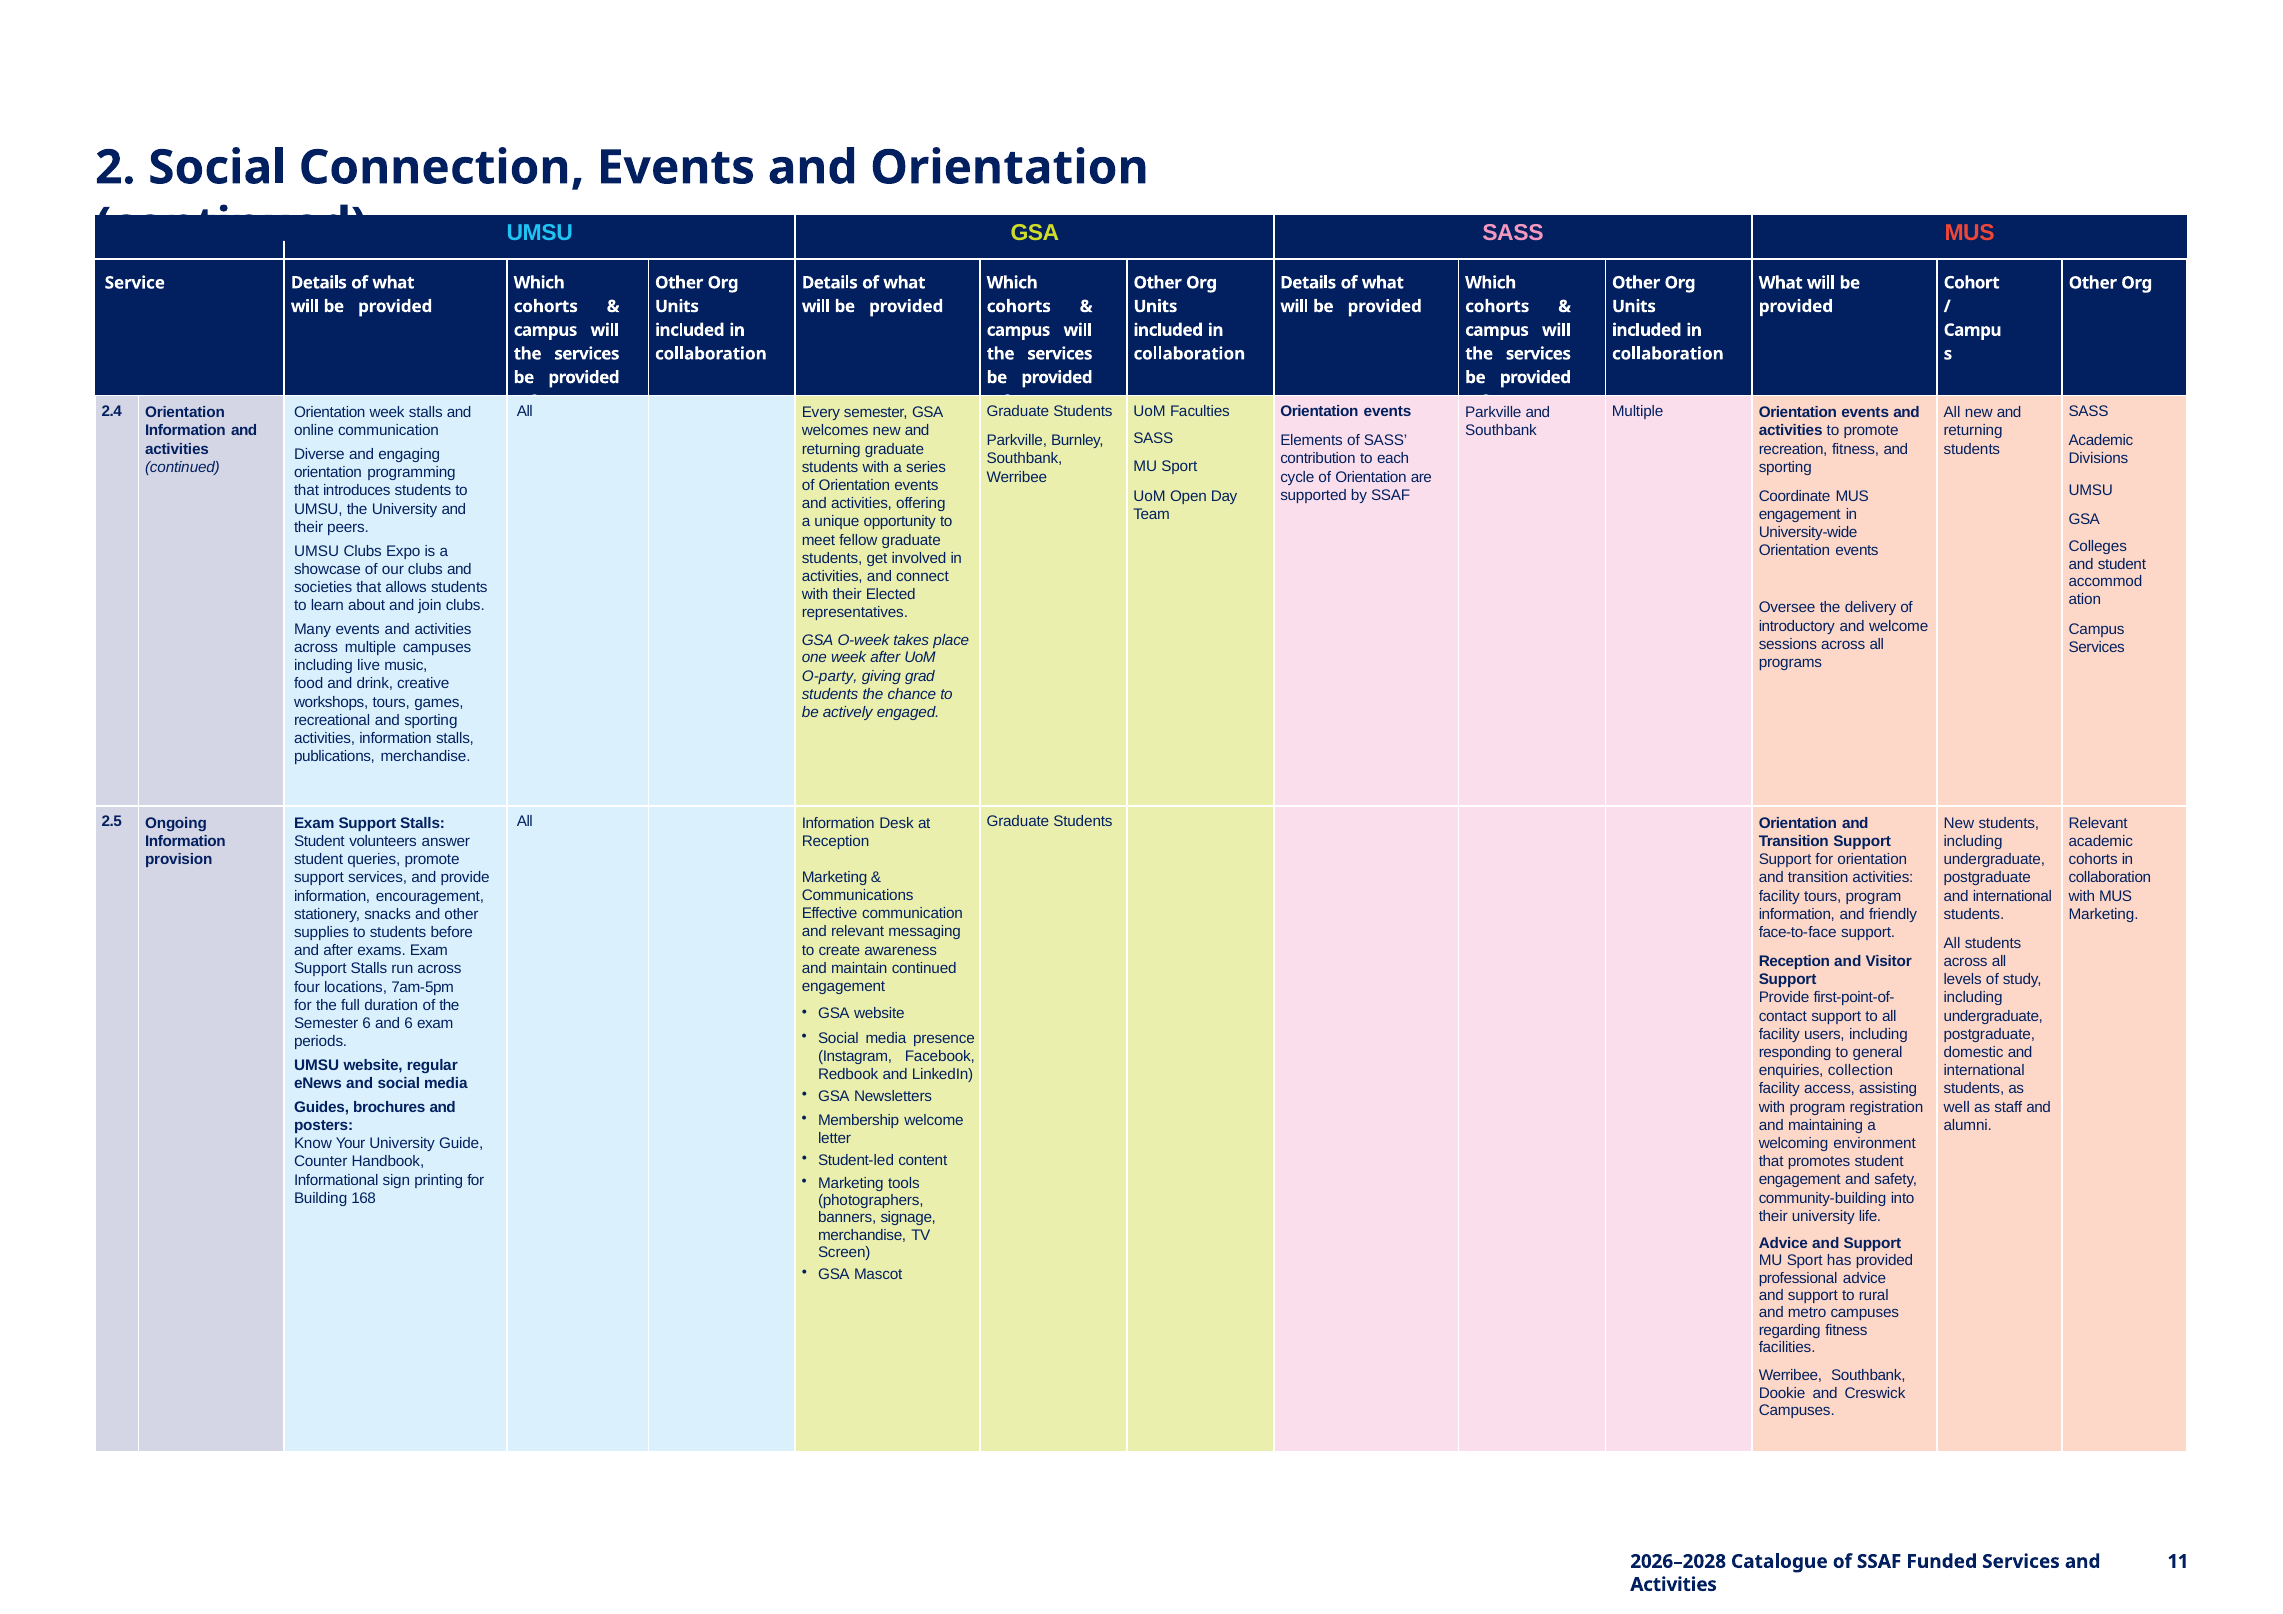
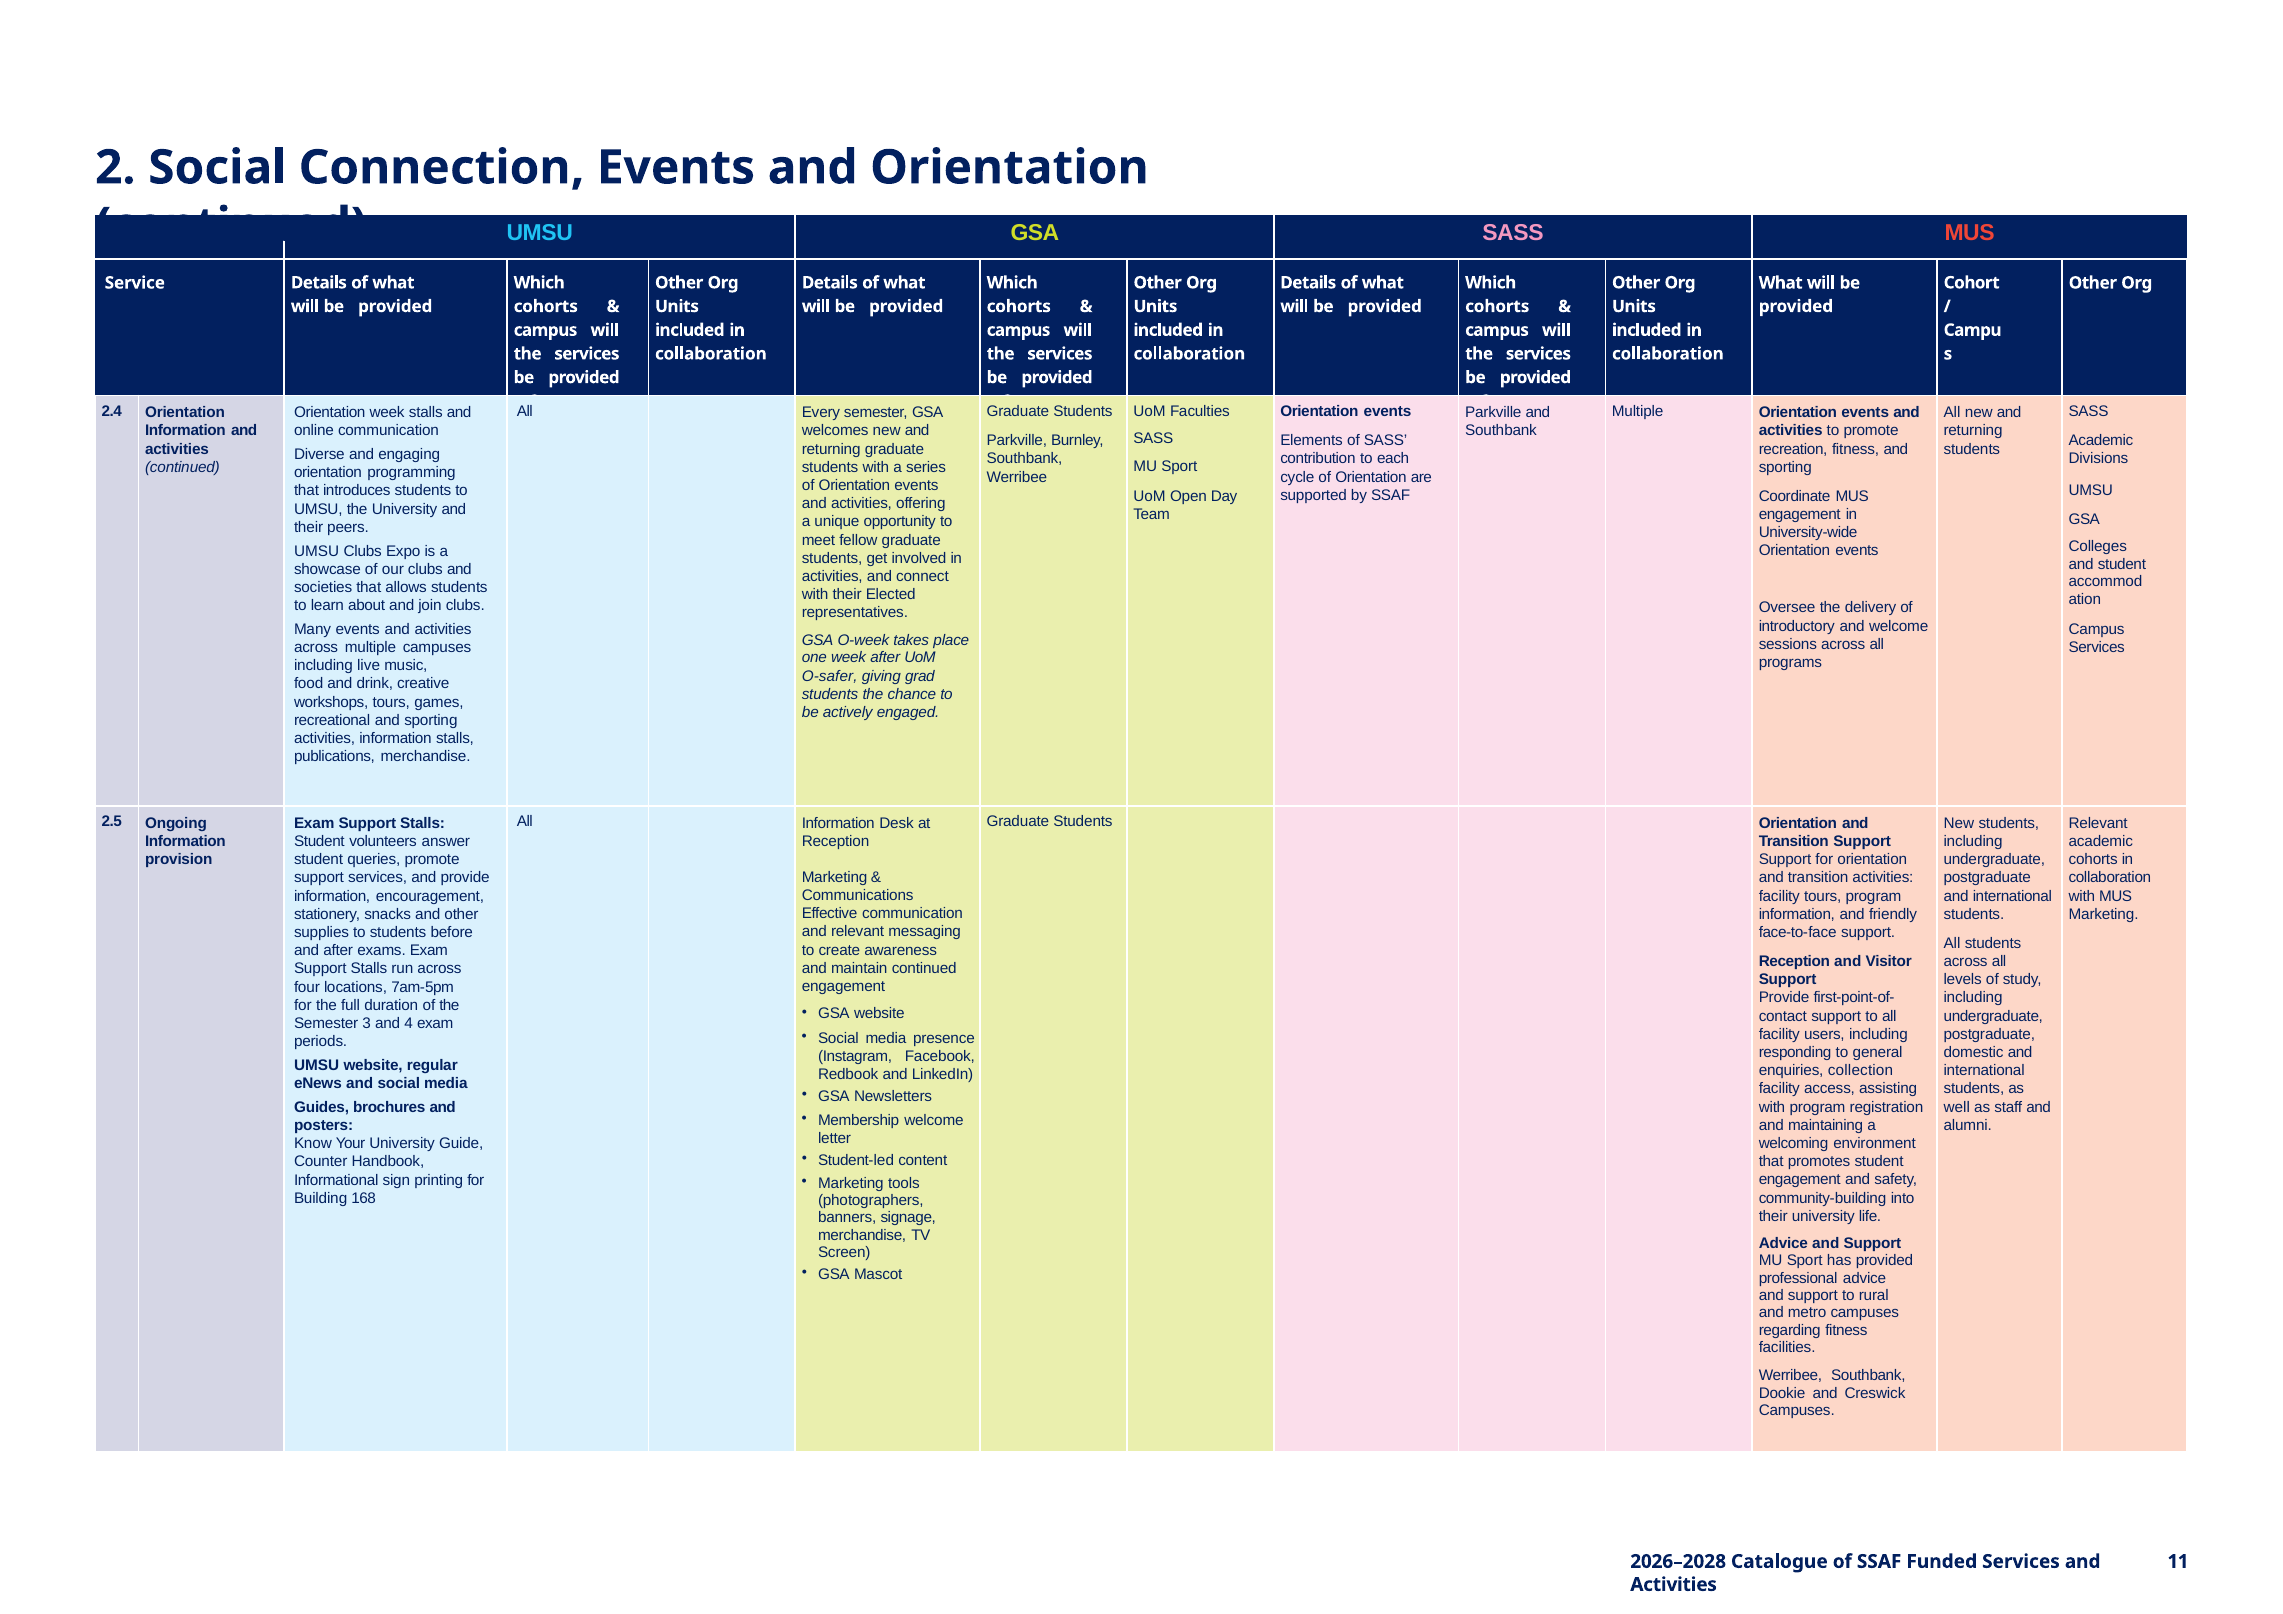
O-party: O-party -> O-safer
Semester 6: 6 -> 3
and 6: 6 -> 4
